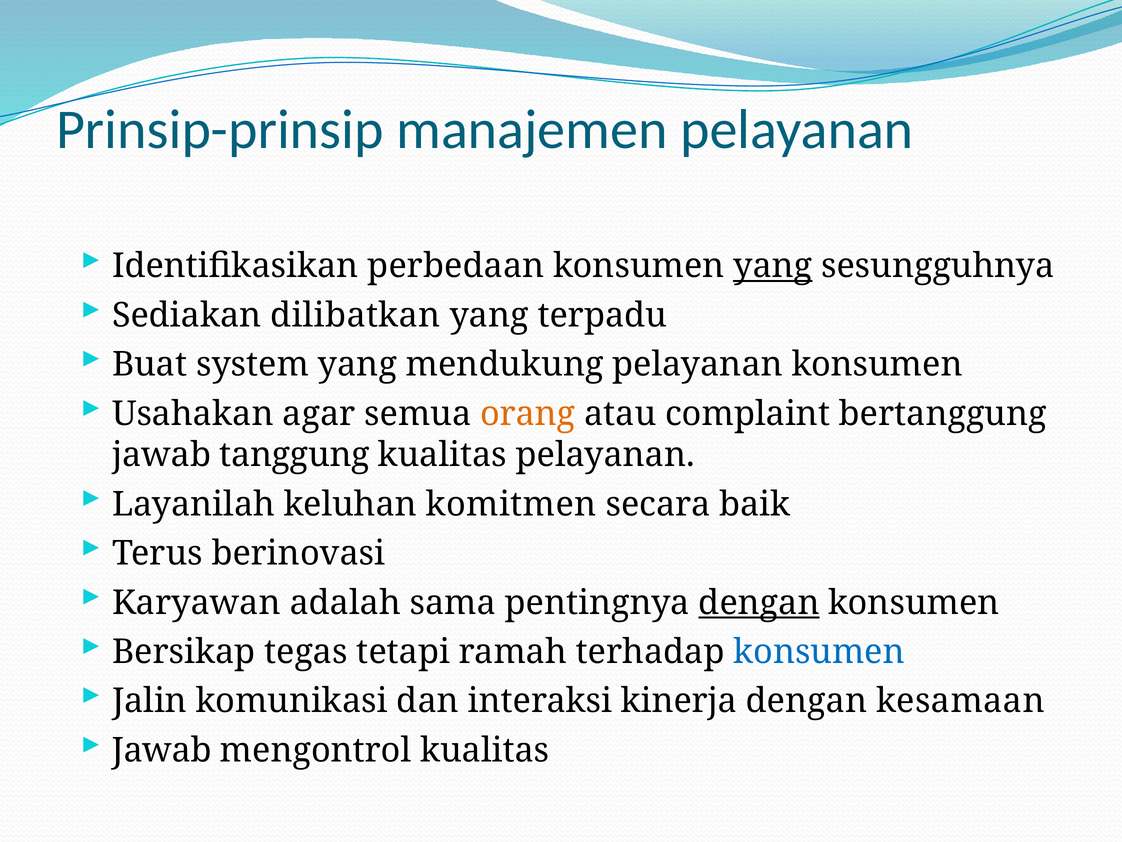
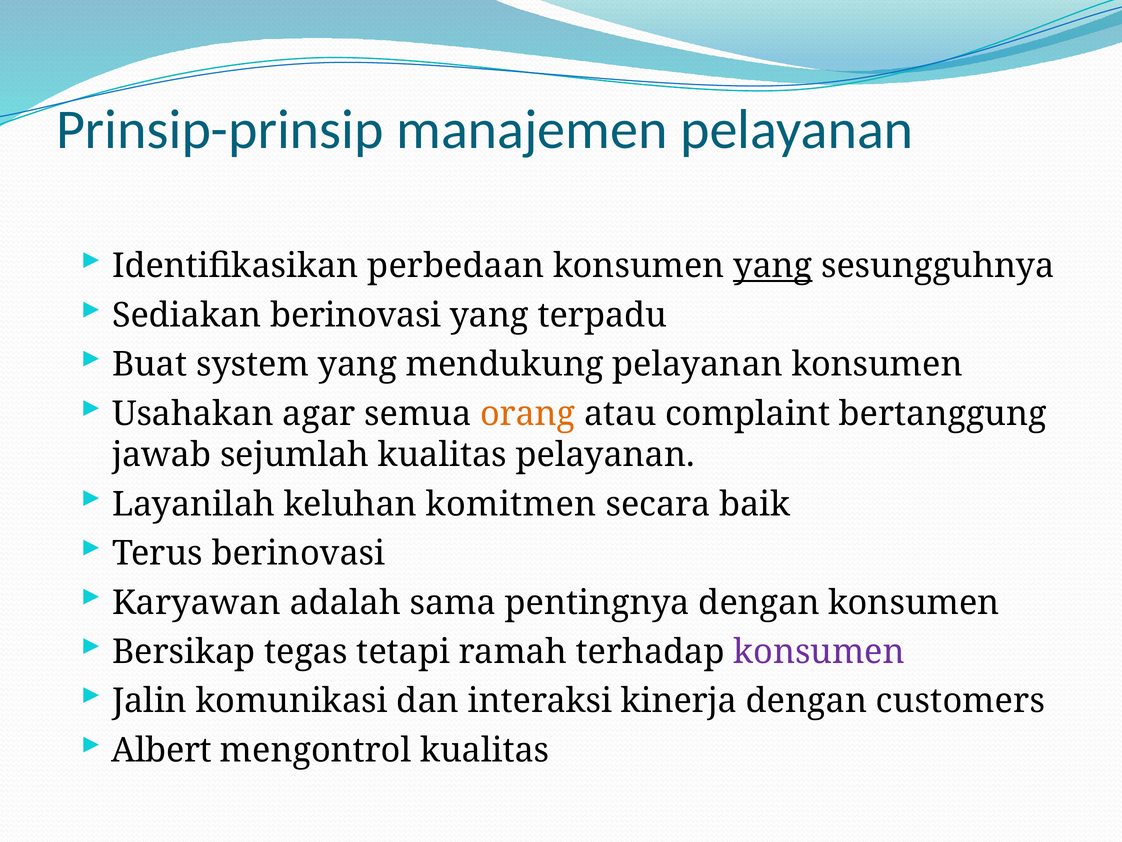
Sediakan dilibatkan: dilibatkan -> berinovasi
tanggung: tanggung -> sejumlah
dengan at (759, 602) underline: present -> none
konsumen at (819, 652) colour: blue -> purple
kesamaan: kesamaan -> customers
Jawab at (162, 750): Jawab -> Albert
